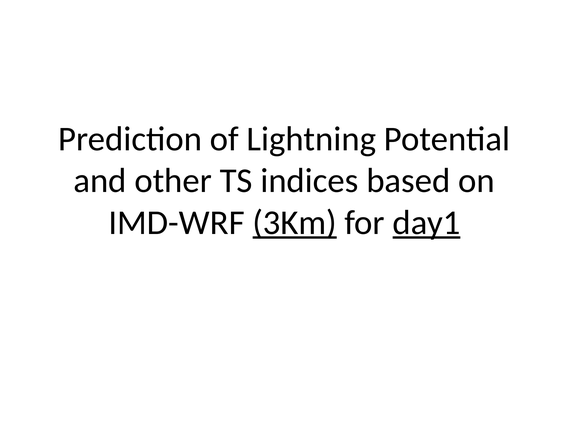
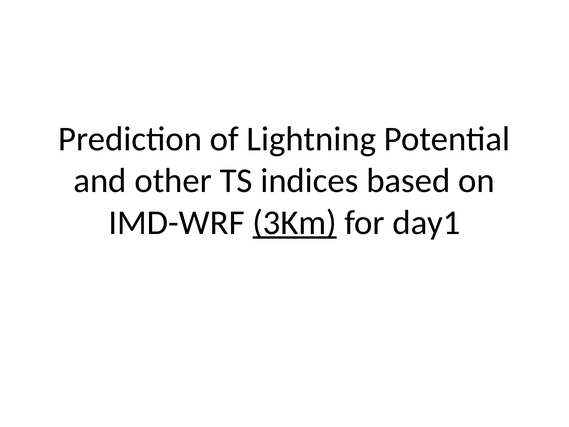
day1 underline: present -> none
